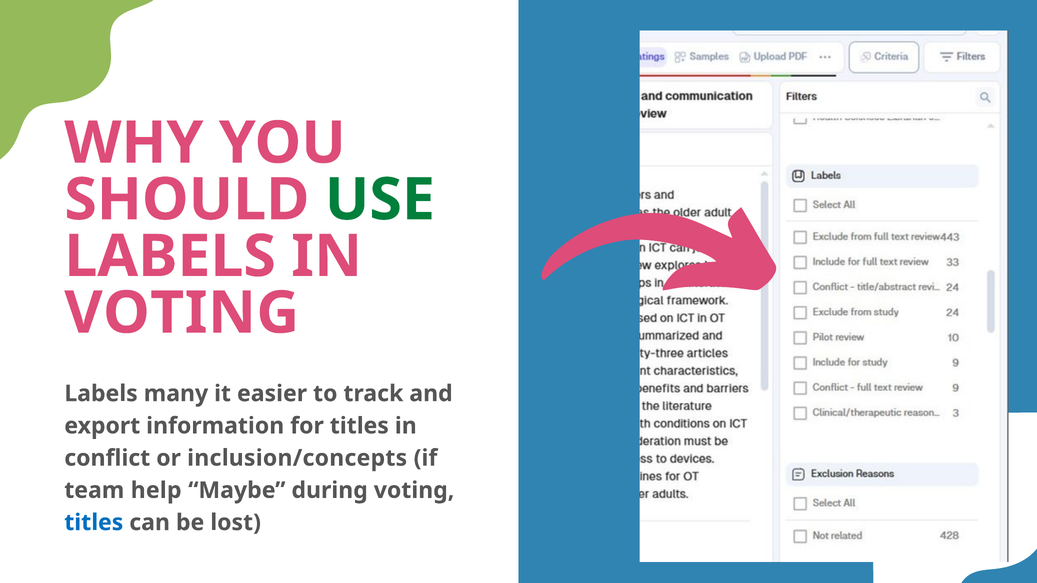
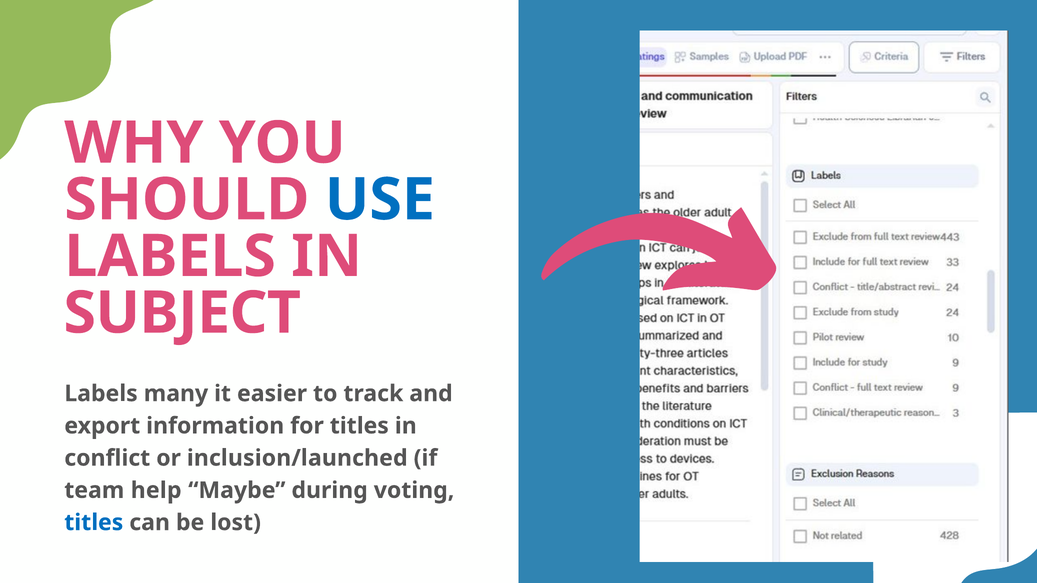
USE colour: green -> blue
VOTING at (182, 313): VOTING -> SUBJECT
inclusion/concepts: inclusion/concepts -> inclusion/launched
